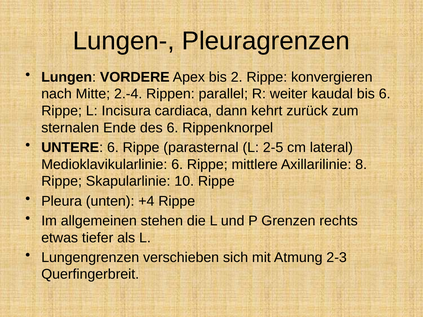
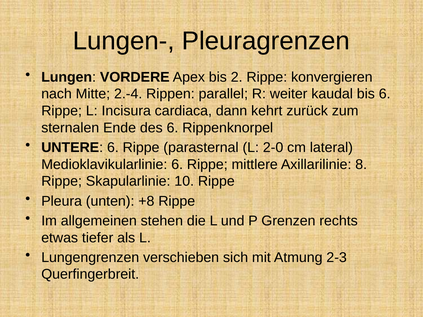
2-5: 2-5 -> 2-0
+4: +4 -> +8
